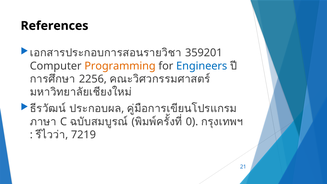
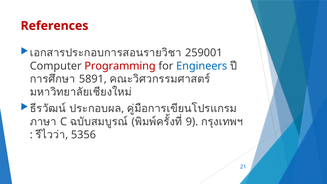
References colour: black -> red
359201: 359201 -> 259001
Programming colour: orange -> red
2256: 2256 -> 5891
0: 0 -> 9
7219: 7219 -> 5356
